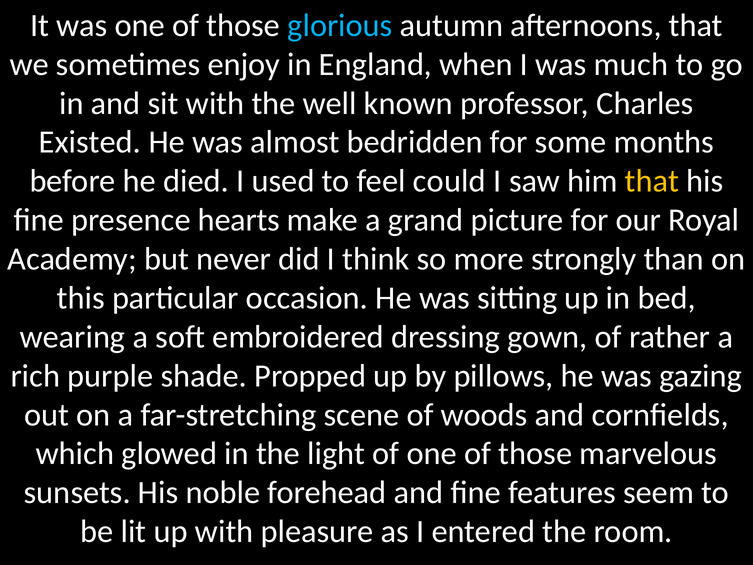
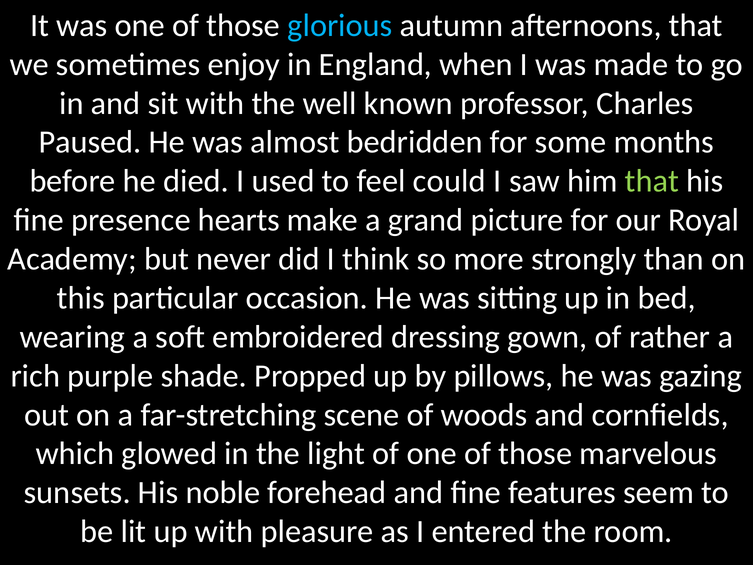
much: much -> made
Existed: Existed -> Paused
that at (652, 181) colour: yellow -> light green
